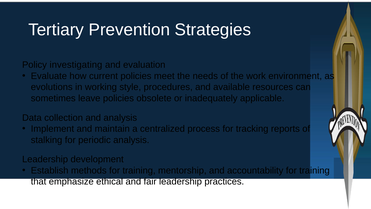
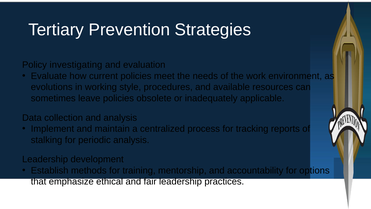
accountability for training: training -> options
